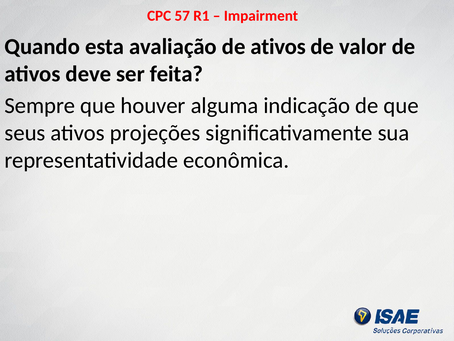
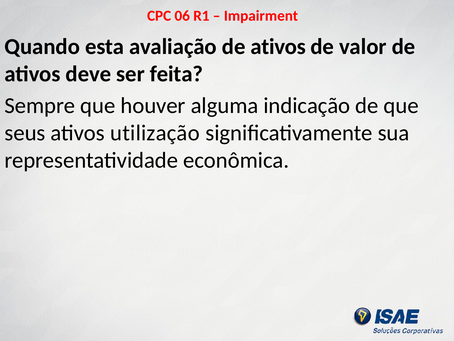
57: 57 -> 06
projeções: projeções -> utilização
